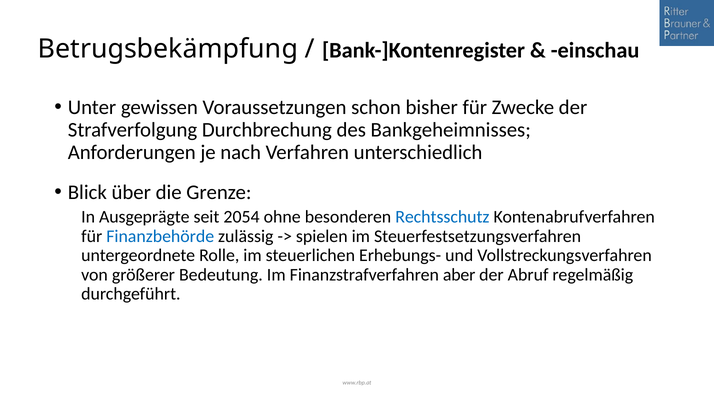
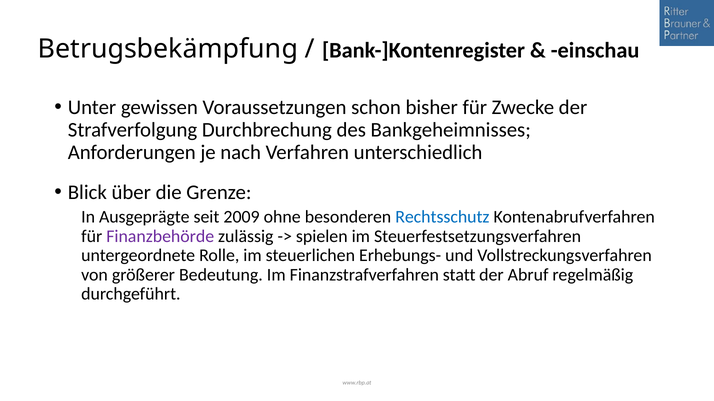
2054: 2054 -> 2009
Finanzbehörde colour: blue -> purple
aber: aber -> statt
